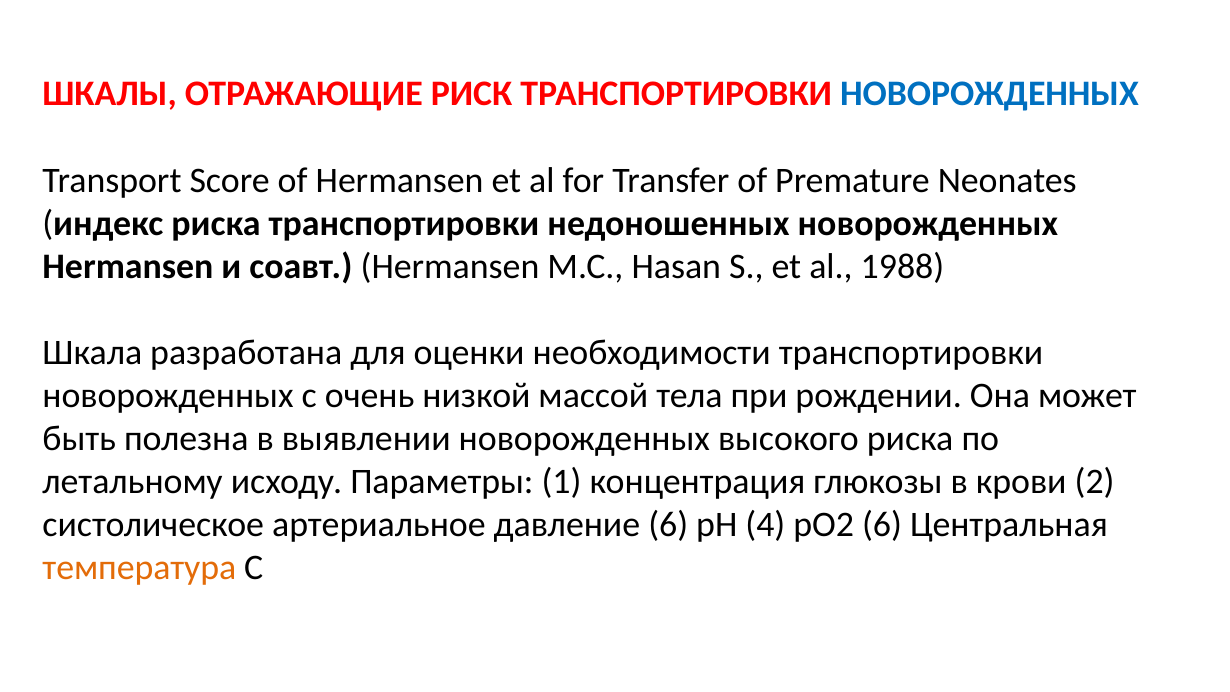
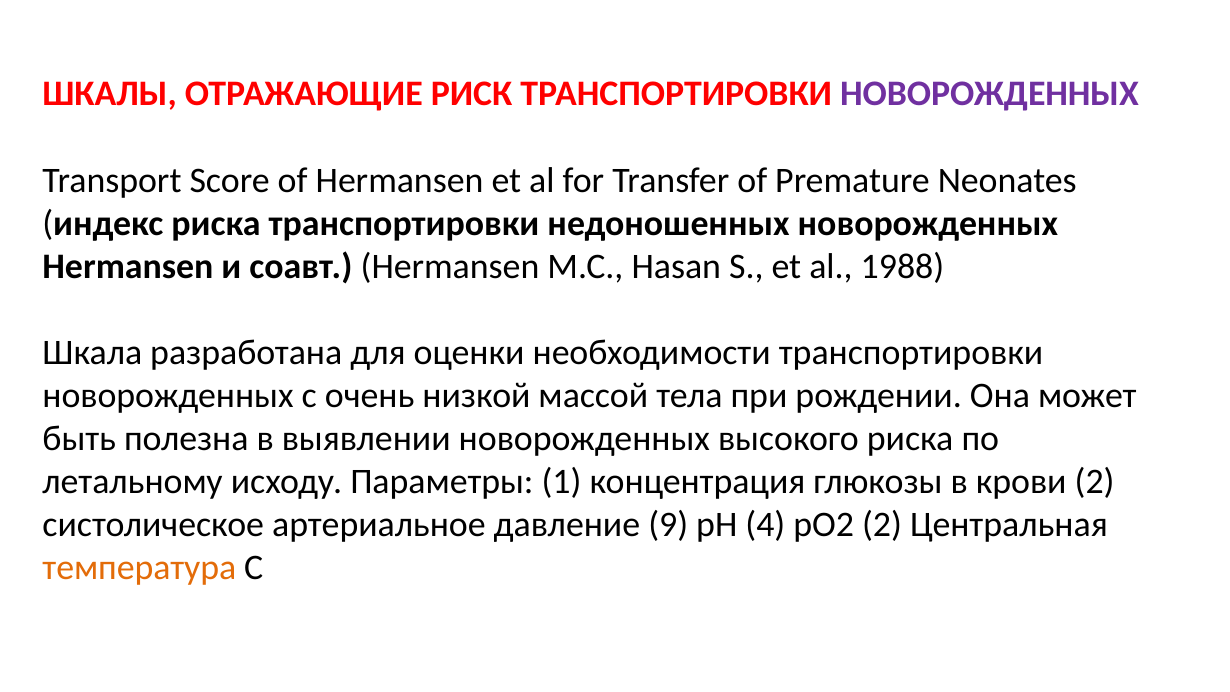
НОВОРОЖДЕННЫХ at (989, 94) colour: blue -> purple
давление 6: 6 -> 9
pO2 6: 6 -> 2
